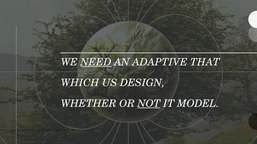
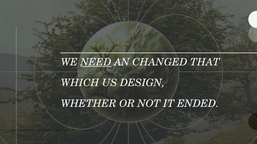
ADAPTIVE: ADAPTIVE -> CHANGED
NOT underline: present -> none
MODEL: MODEL -> ENDED
